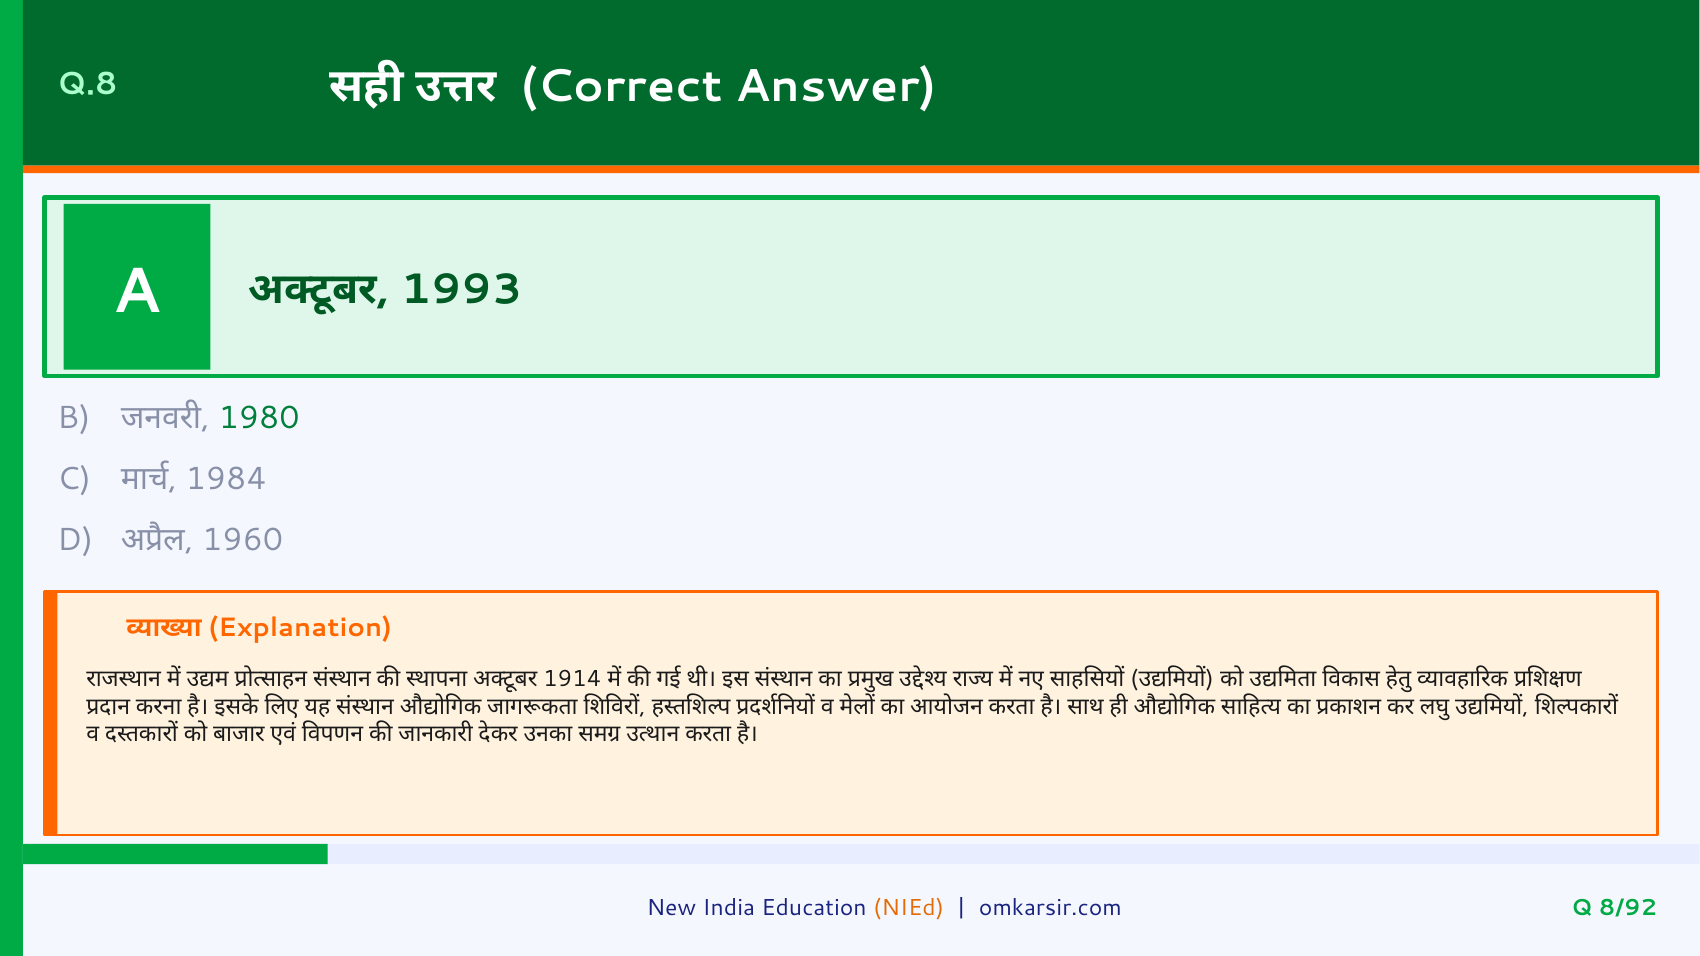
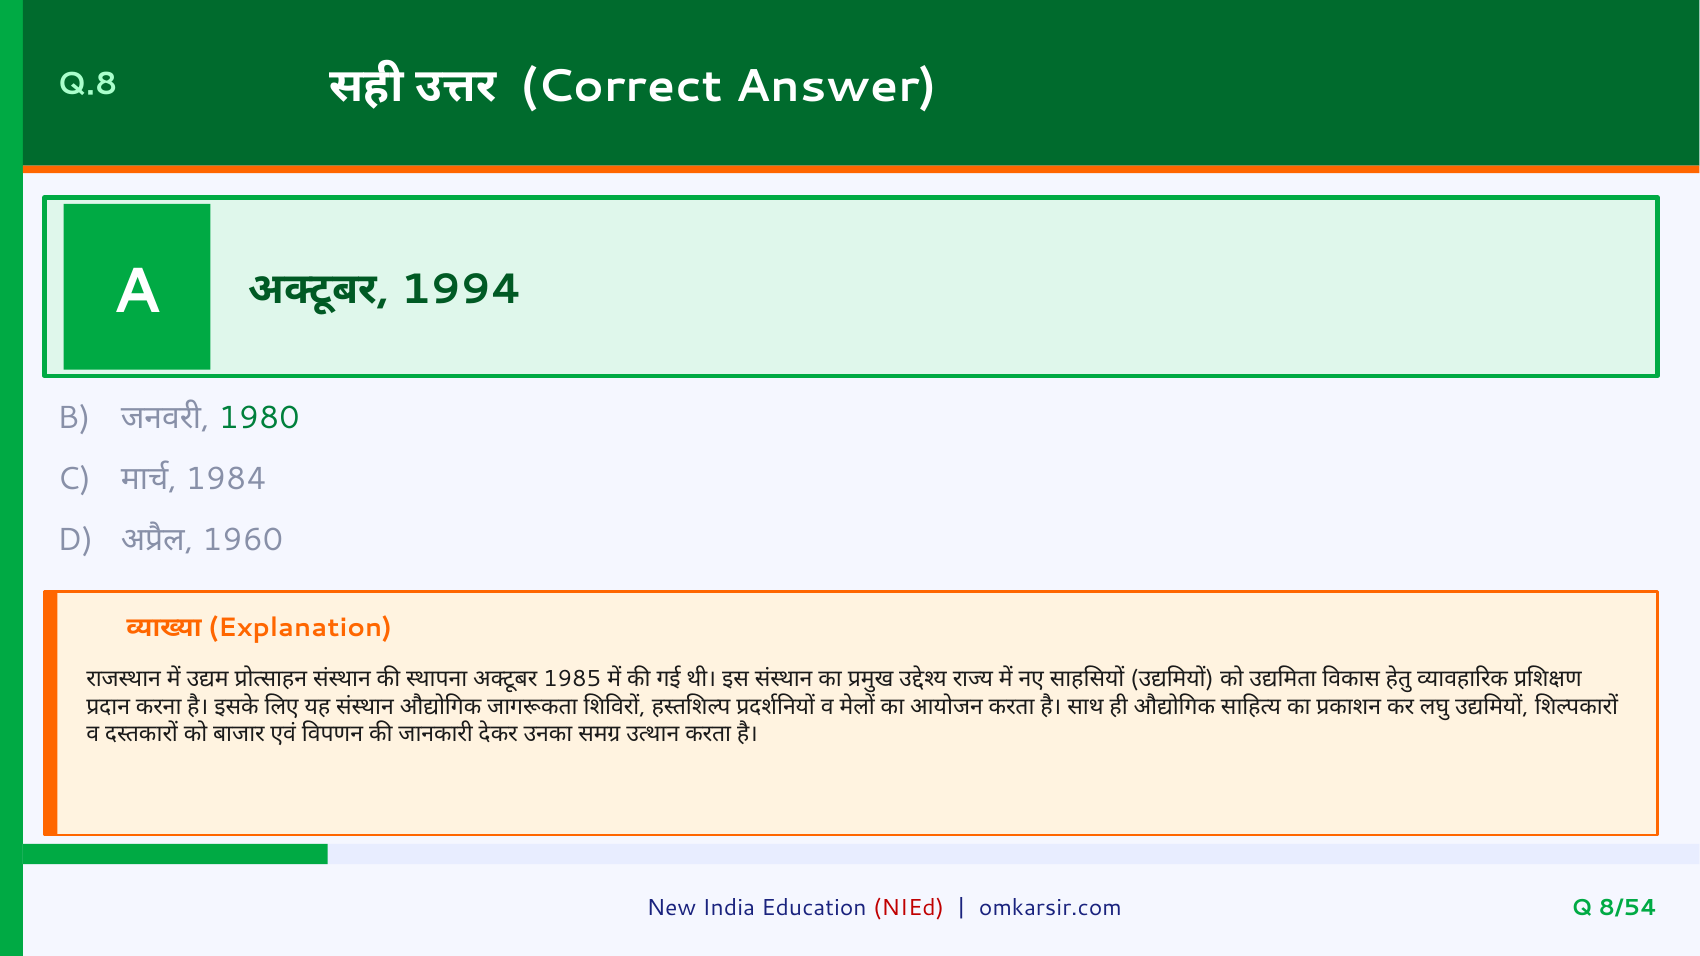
1993: 1993 -> 1994
1914: 1914 -> 1985
NIEd colour: orange -> red
8/92: 8/92 -> 8/54
